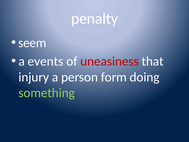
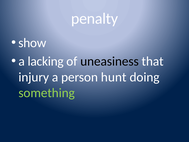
seem: seem -> show
events: events -> lacking
uneasiness colour: red -> black
form: form -> hunt
